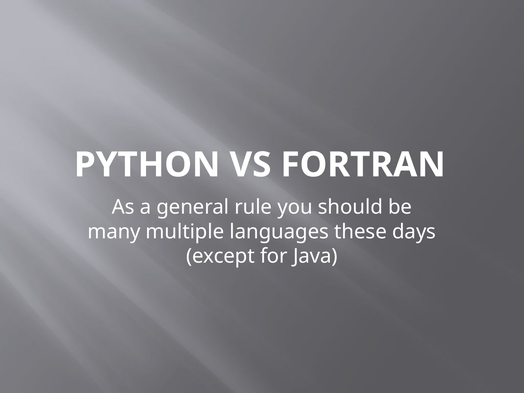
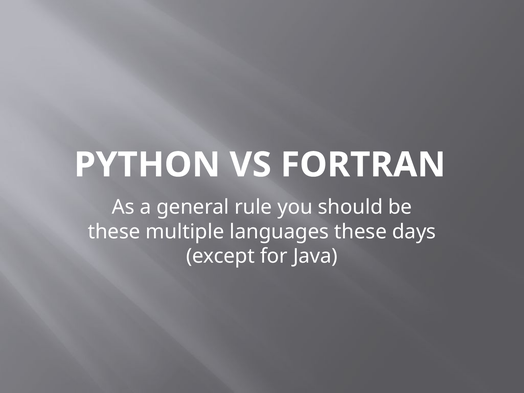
many at (114, 232): many -> these
